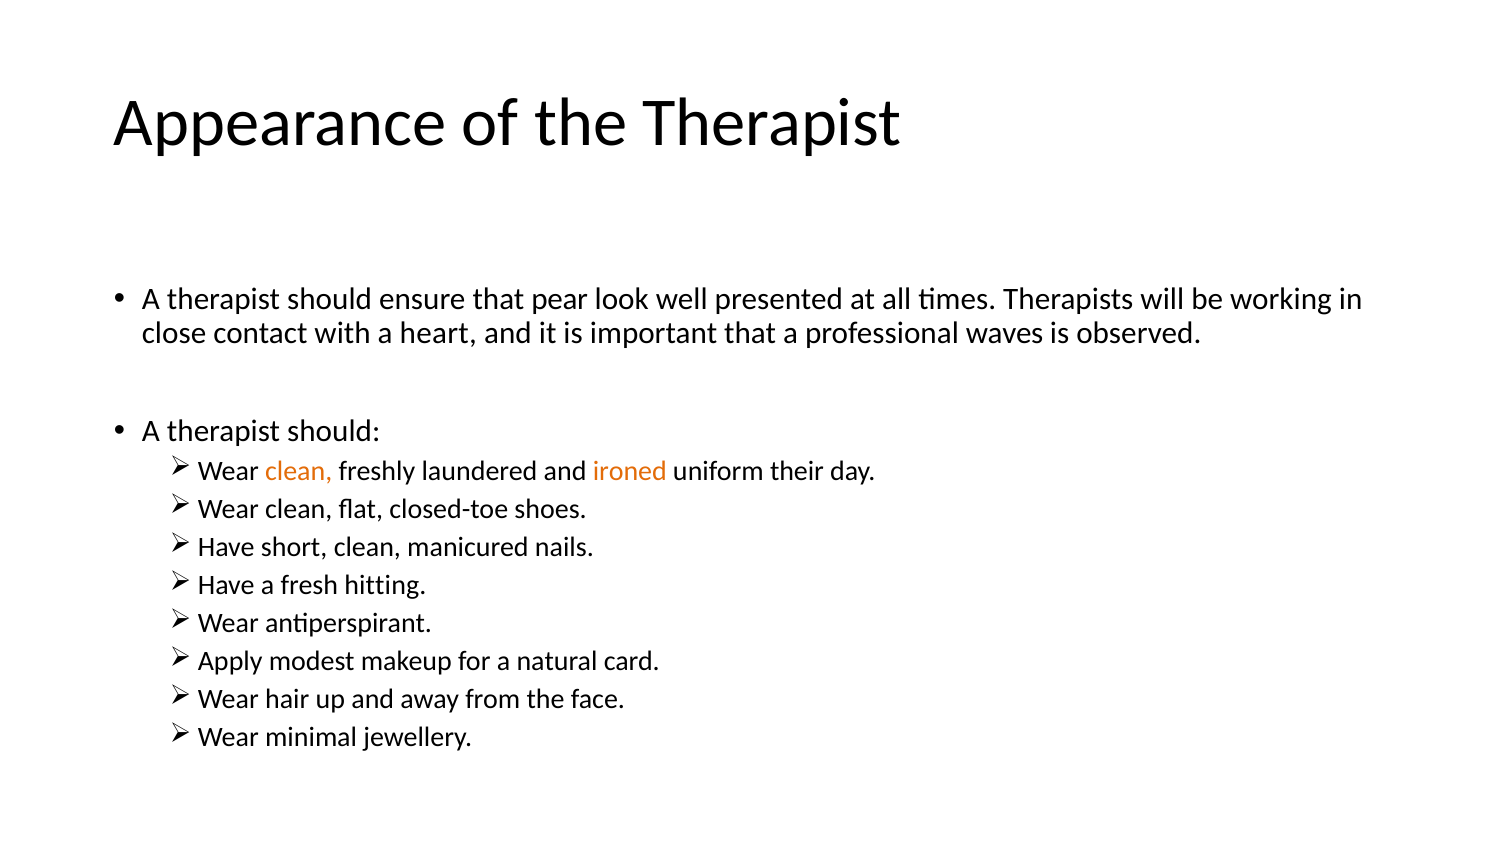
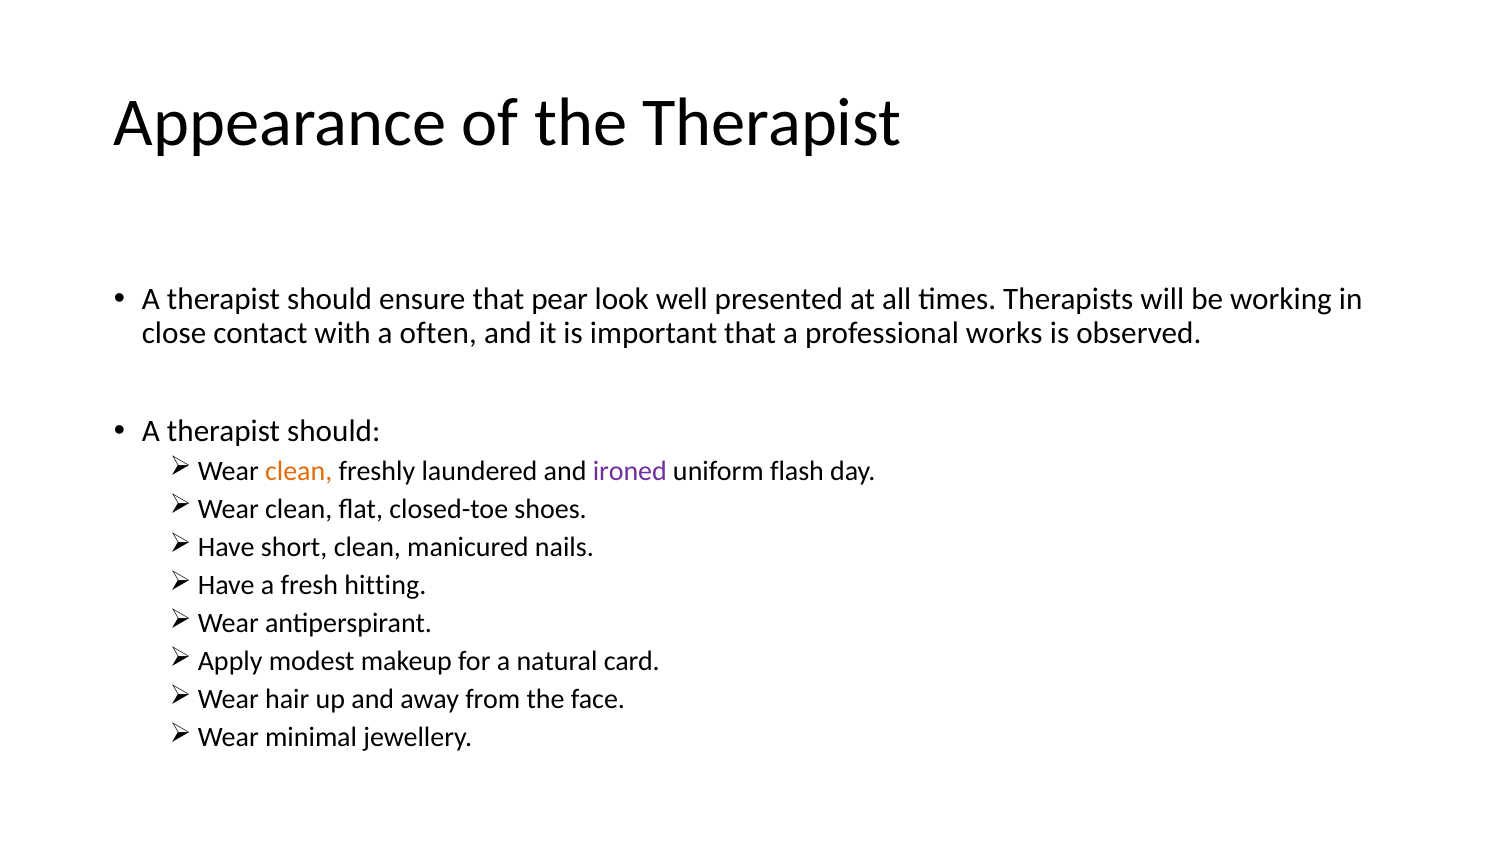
heart: heart -> often
waves: waves -> works
ironed colour: orange -> purple
their: their -> flash
